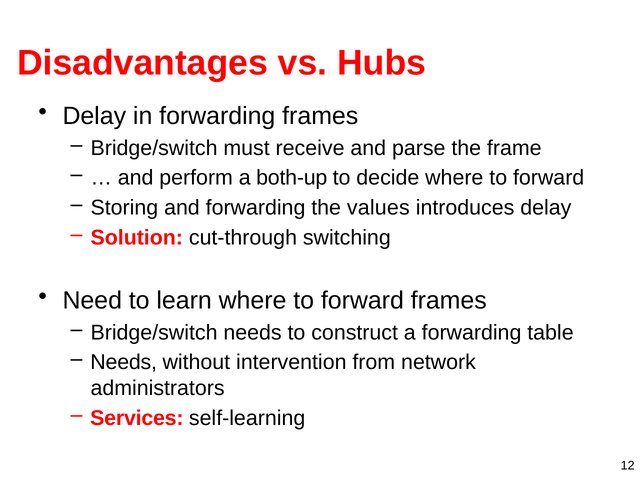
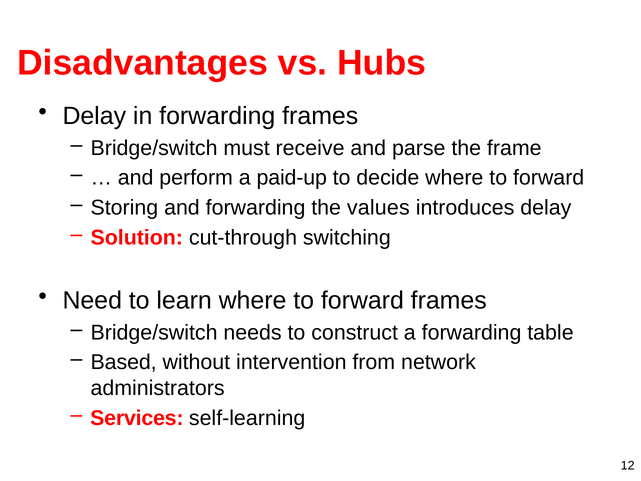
both-up: both-up -> paid-up
Needs at (124, 362): Needs -> Based
